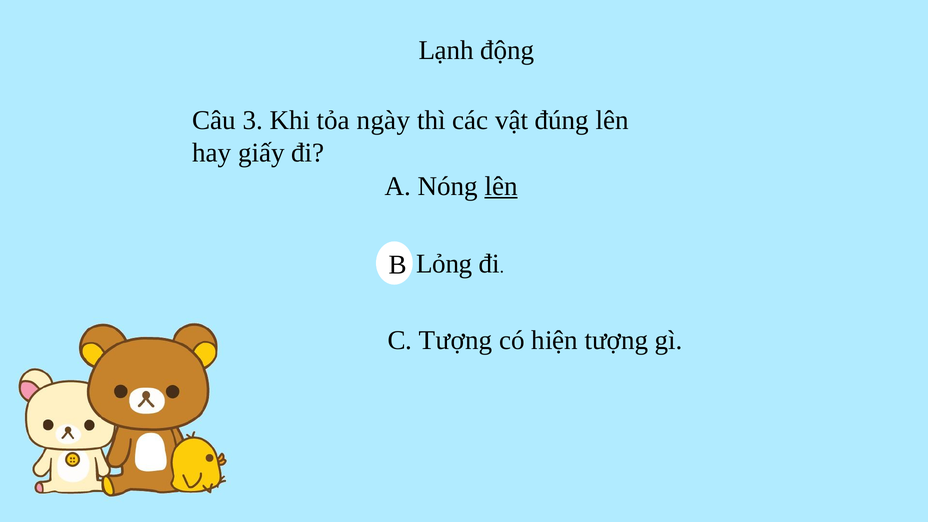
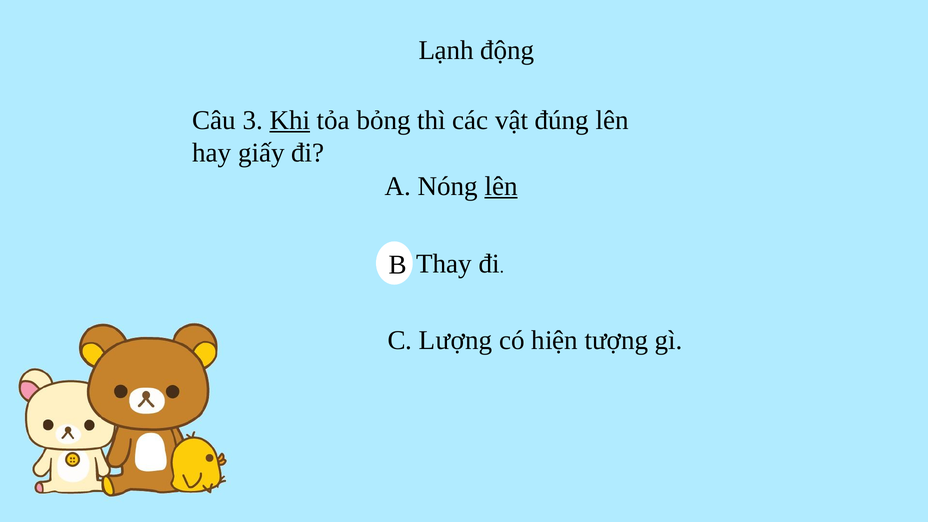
Khi underline: none -> present
ngày: ngày -> bỏng
Lỏng: Lỏng -> Thay
C Tượng: Tượng -> Lượng
